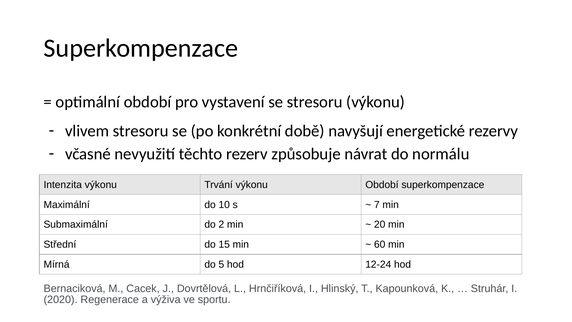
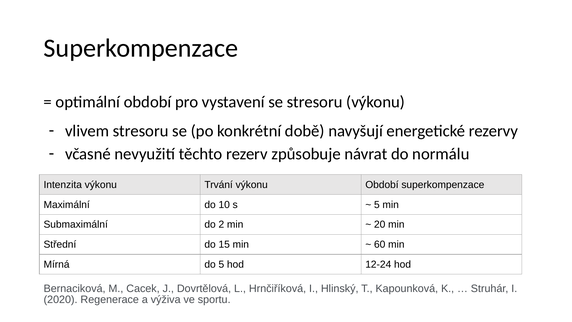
7 at (377, 205): 7 -> 5
